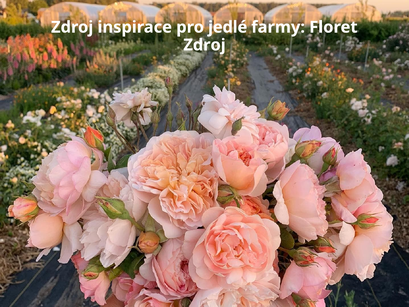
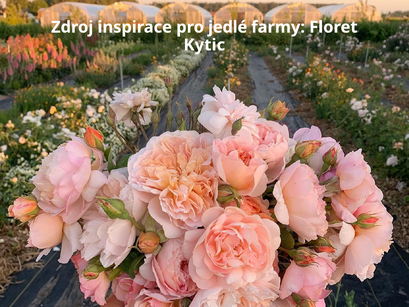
Zdroj at (204, 45): Zdroj -> Kytic
